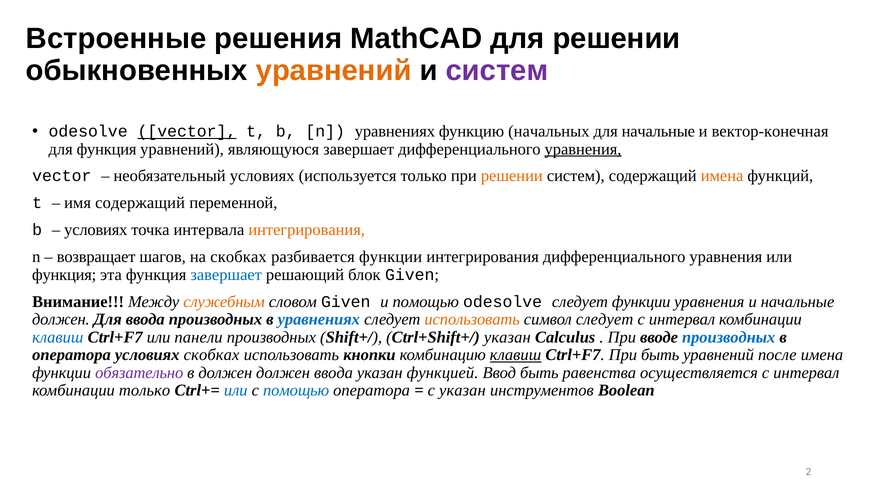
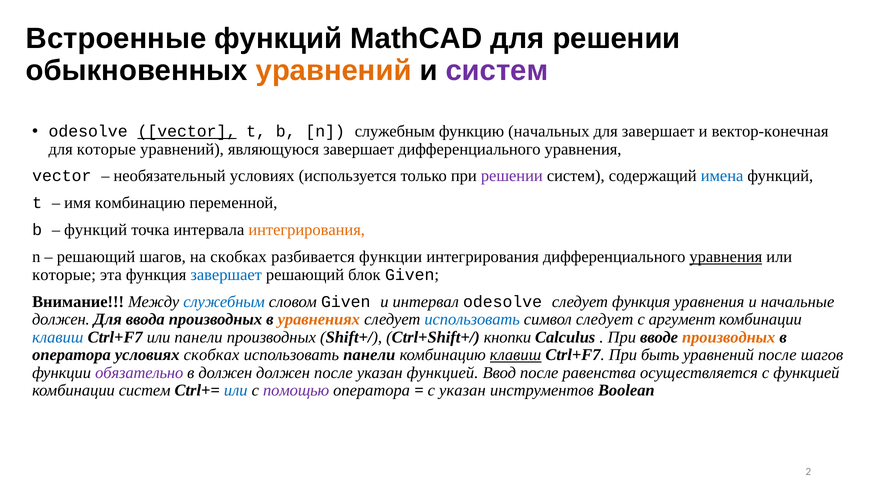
Встроенные решения: решения -> функций
n уравнениях: уравнениях -> служебным
для начальные: начальные -> завершает
для функция: функция -> которые
уравнения at (583, 149) underline: present -> none
решении at (512, 176) colour: orange -> purple
имена at (722, 176) colour: orange -> blue
имя содержащий: содержащий -> комбинацию
условиях at (96, 230): условиях -> функций
возвращает at (96, 257): возвращает -> решающий
уравнения at (726, 257) underline: none -> present
функция at (64, 275): функция -> которые
служебным at (224, 301) colour: orange -> blue
и помощью: помощью -> интервал
следует функции: функции -> функция
уравнениях at (319, 319) colour: blue -> orange
использовать at (472, 319) colour: orange -> blue
интервал at (682, 319): интервал -> аргумент
Ctrl+Shift+/ указан: указан -> кнопки
производных at (729, 337) colour: blue -> orange
использовать кнопки: кнопки -> панели
после имена: имена -> шагов
должен ввода: ввода -> после
Ввод быть: быть -> после
осуществляется с интервал: интервал -> функцией
комбинации только: только -> систем
помощью at (296, 390) colour: blue -> purple
